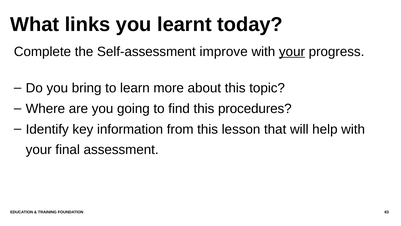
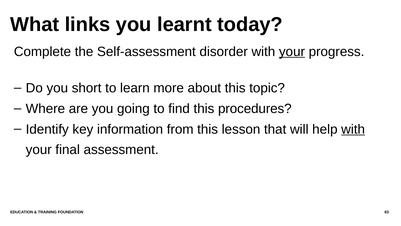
improve: improve -> disorder
bring: bring -> short
with at (353, 129) underline: none -> present
